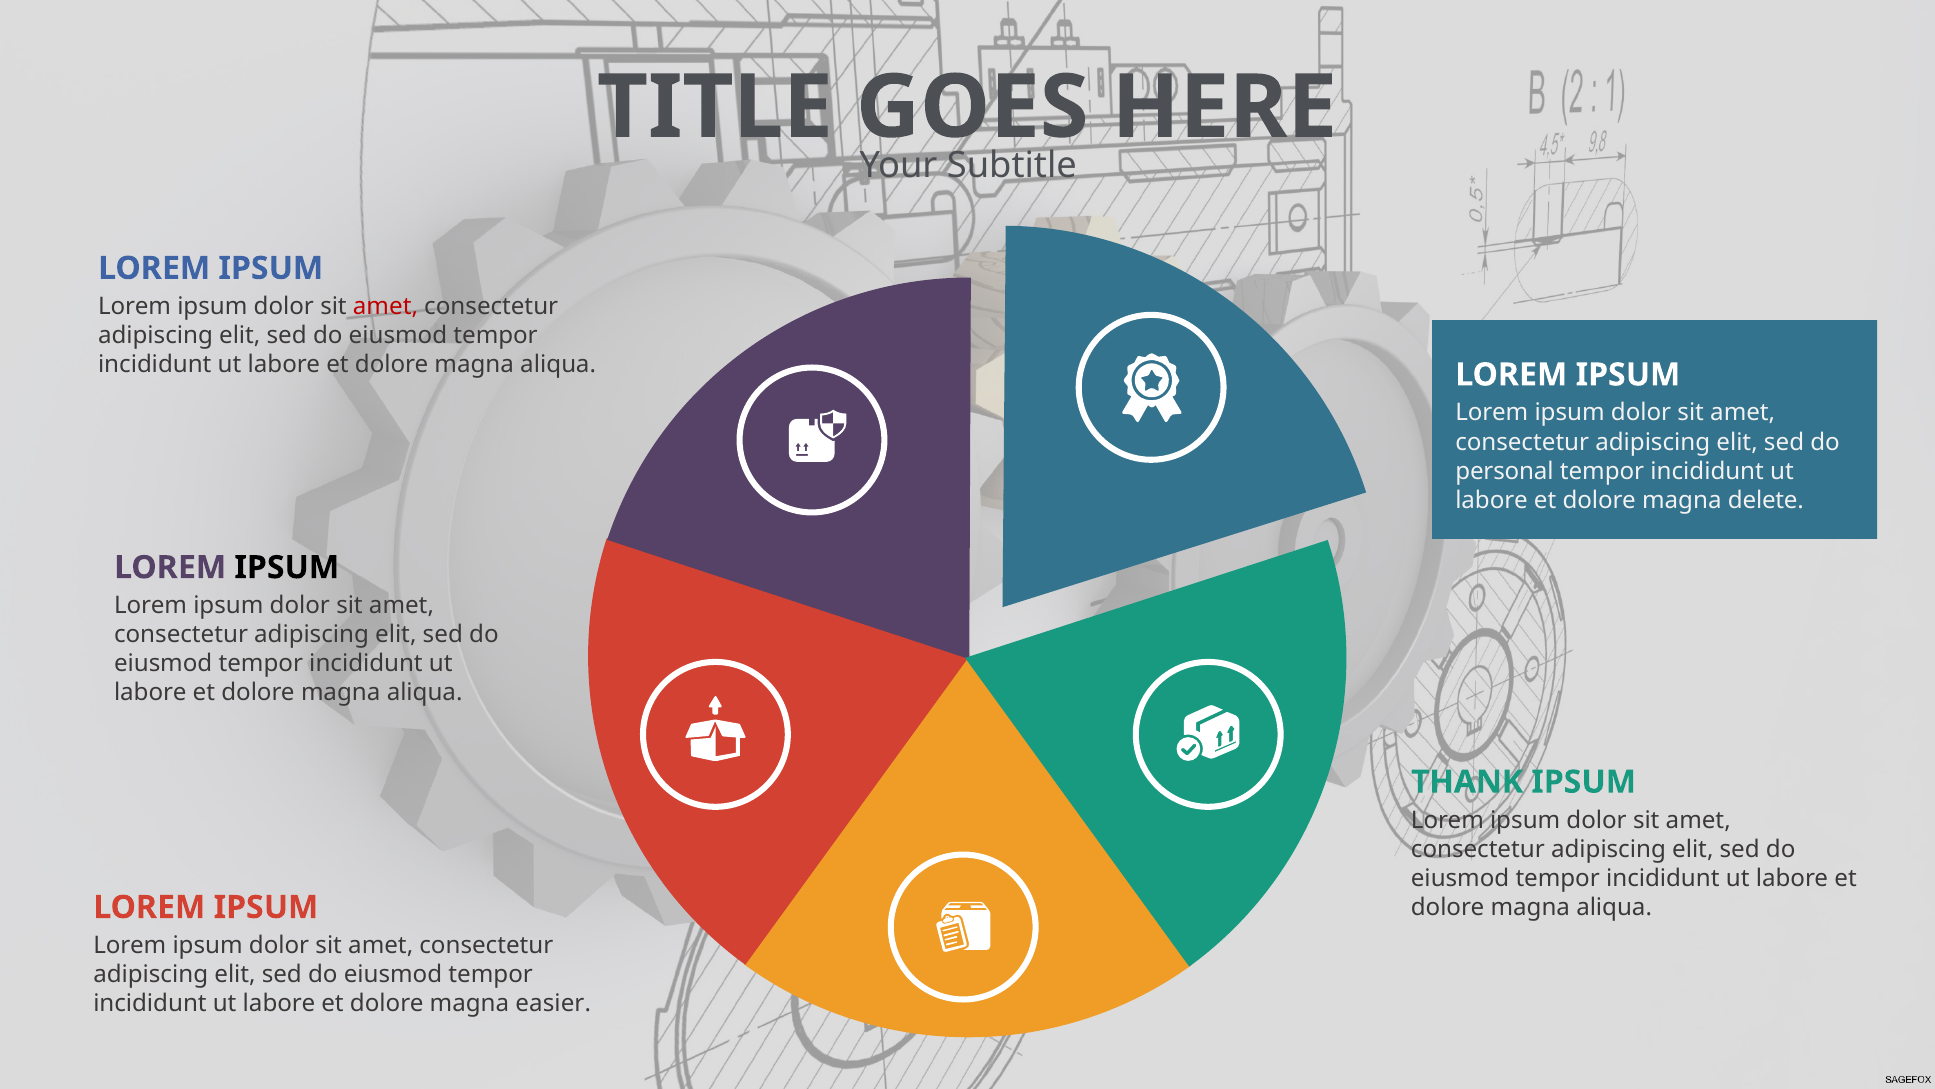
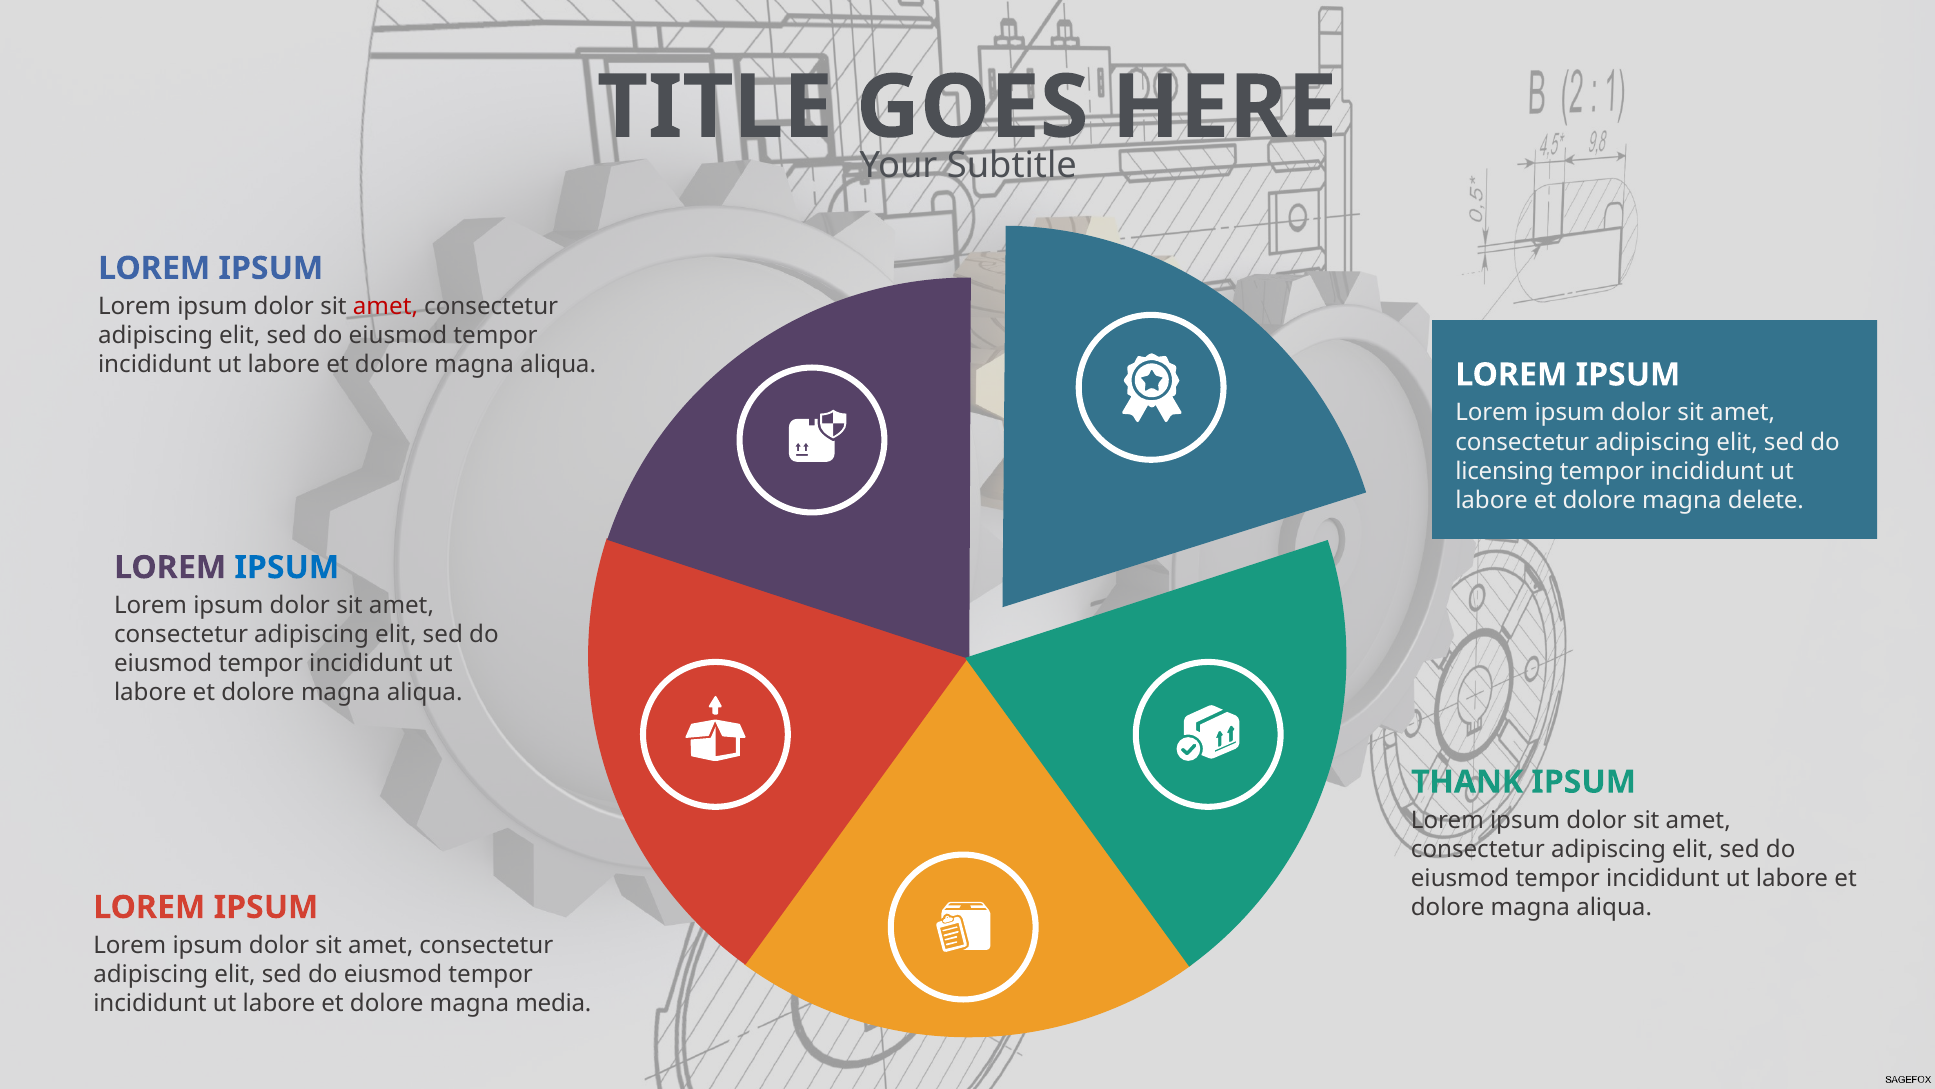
personal: personal -> licensing
IPSUM at (287, 567) colour: black -> blue
easier: easier -> media
